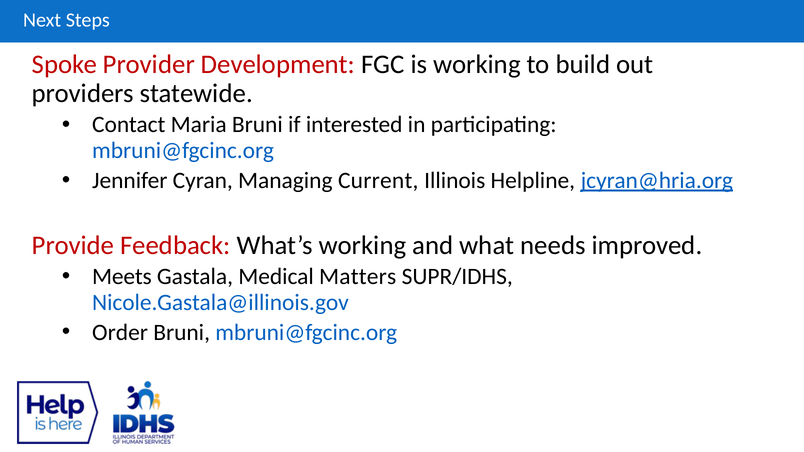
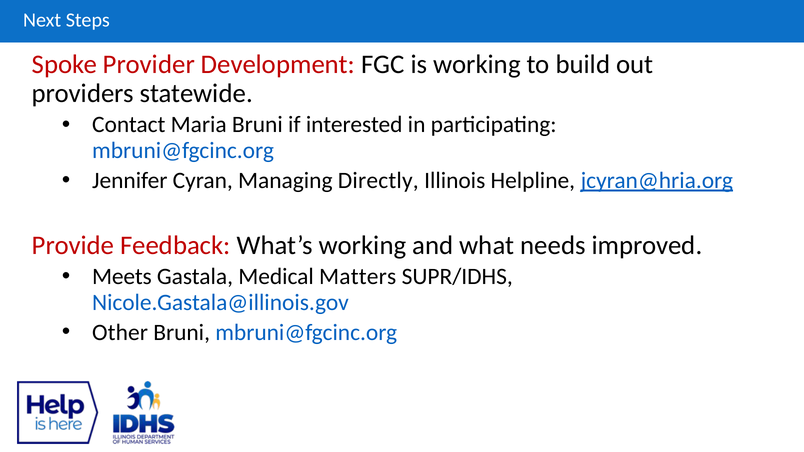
Current: Current -> Directly
Order: Order -> Other
